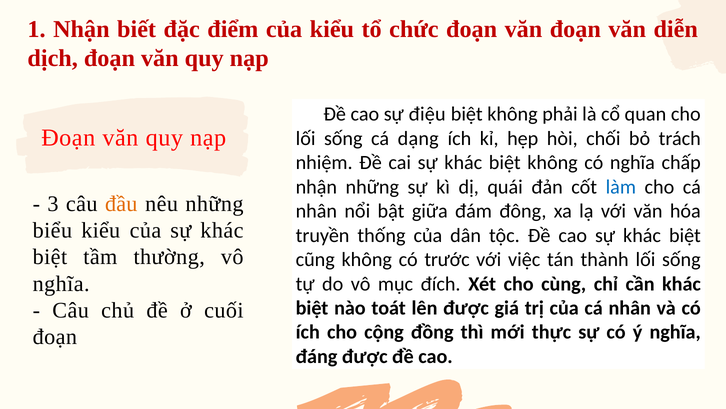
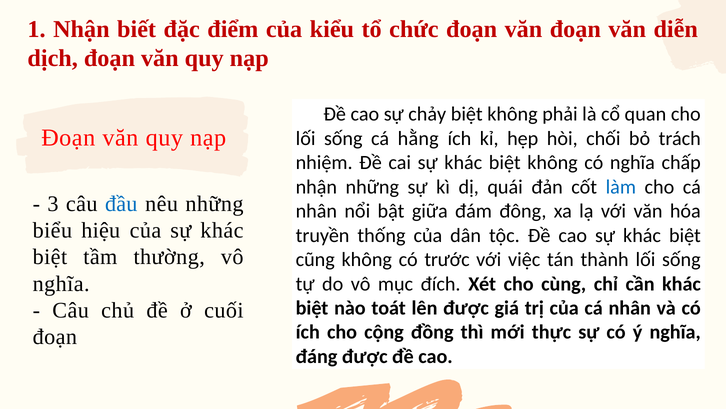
điệu: điệu -> chảy
dạng: dạng -> hằng
đầu colour: orange -> blue
biểu kiểu: kiểu -> hiệu
